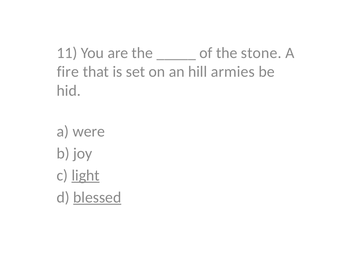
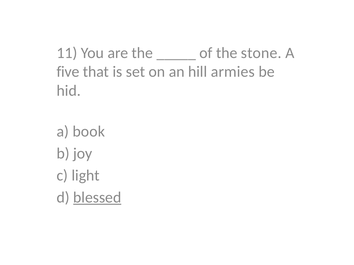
fire: fire -> five
were: were -> book
light underline: present -> none
